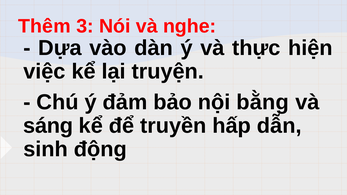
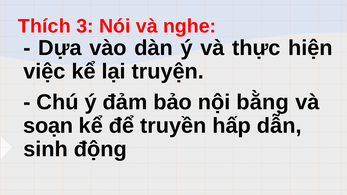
Thêm: Thêm -> Thích
sáng: sáng -> soạn
